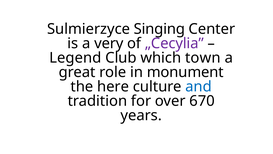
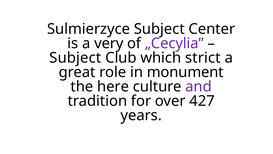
Sulmierzyce Singing: Singing -> Subject
Legend at (75, 58): Legend -> Subject
town: town -> strict
and colour: blue -> purple
670: 670 -> 427
